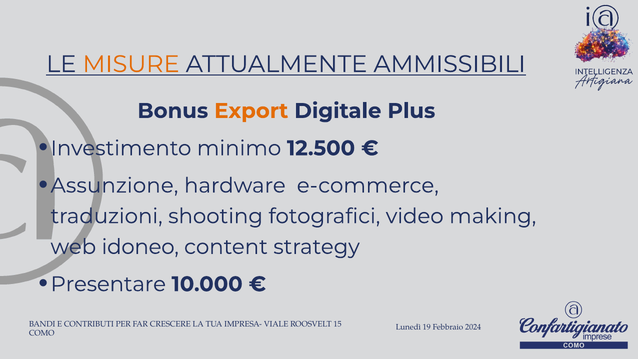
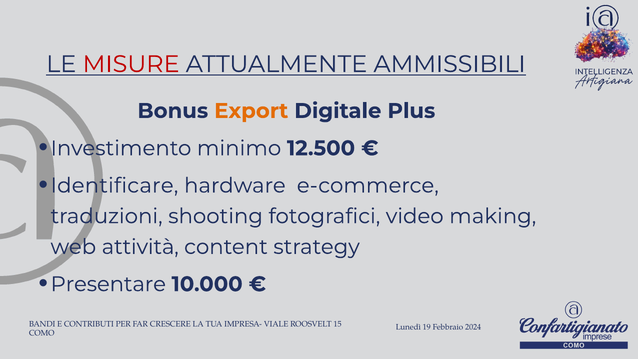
MISURE colour: orange -> red
Assunzione: Assunzione -> Identificare
idoneo: idoneo -> attività
